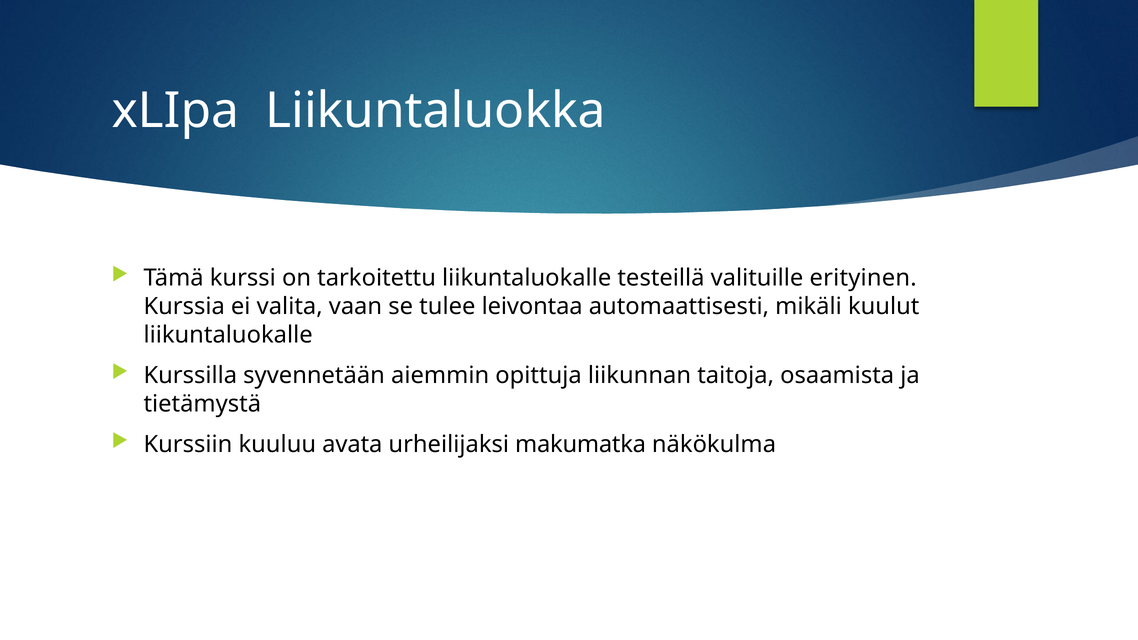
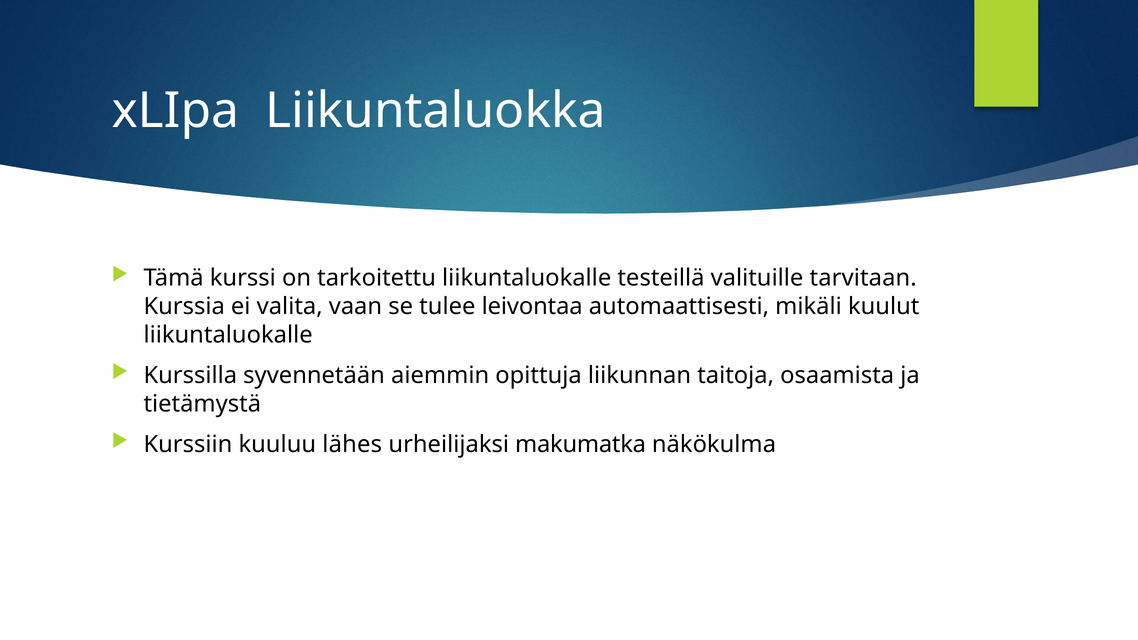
erityinen: erityinen -> tarvitaan
avata: avata -> lähes
